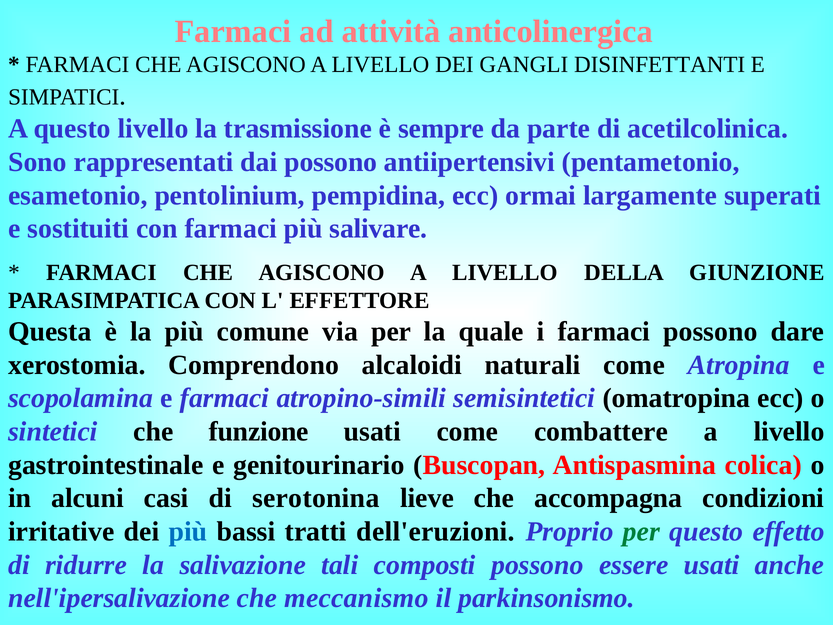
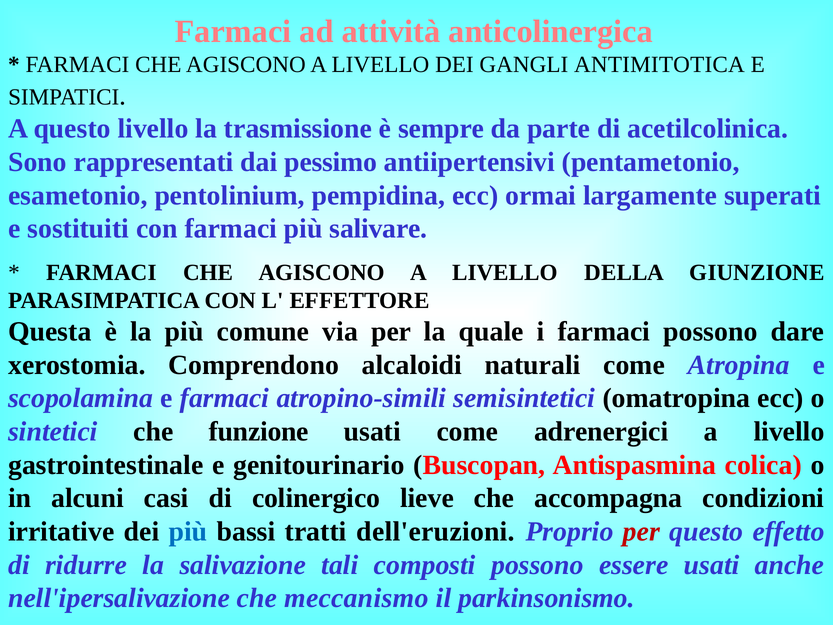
DISINFETTANTI: DISINFETTANTI -> ANTIMITOTICA
dai possono: possono -> pessimo
combattere: combattere -> adrenergici
serotonina: serotonina -> colinergico
per at (641, 531) colour: green -> red
